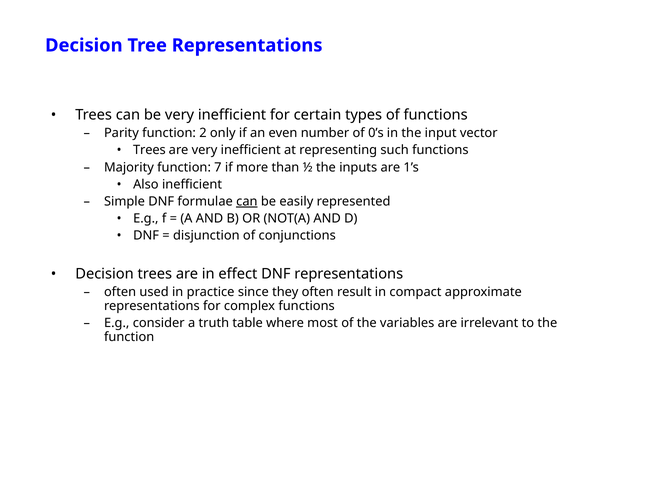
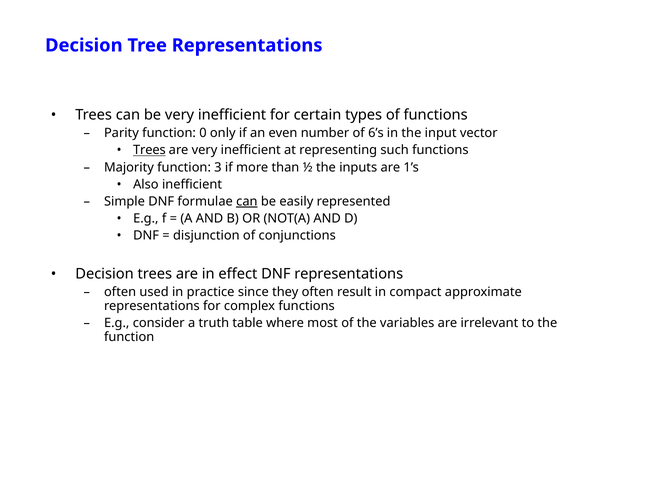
2: 2 -> 0
0’s: 0’s -> 6’s
Trees at (149, 150) underline: none -> present
7: 7 -> 3
